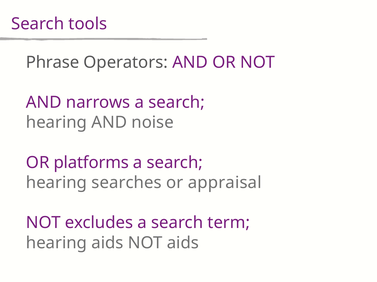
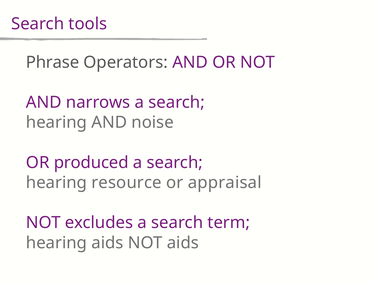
platforms: platforms -> produced
searches: searches -> resource
